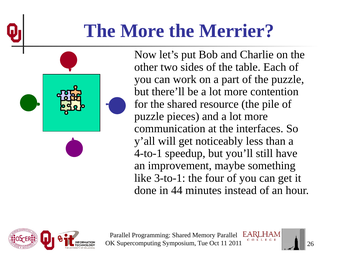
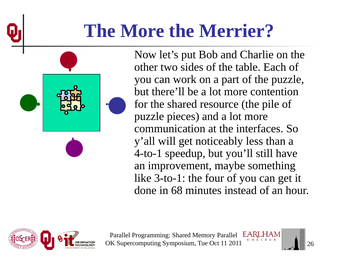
44: 44 -> 68
